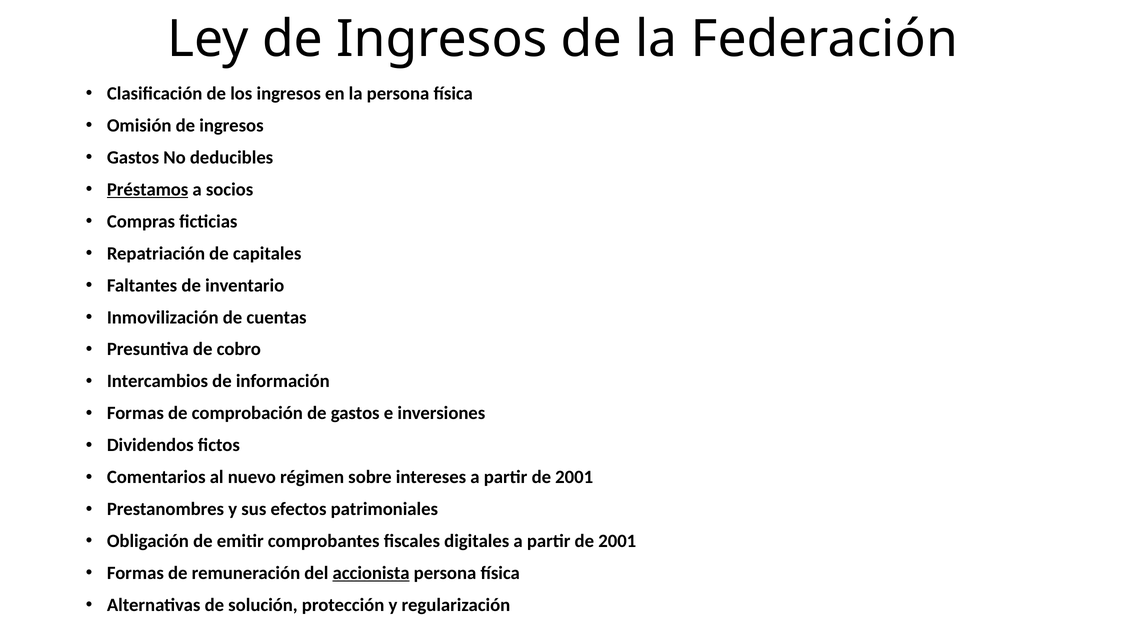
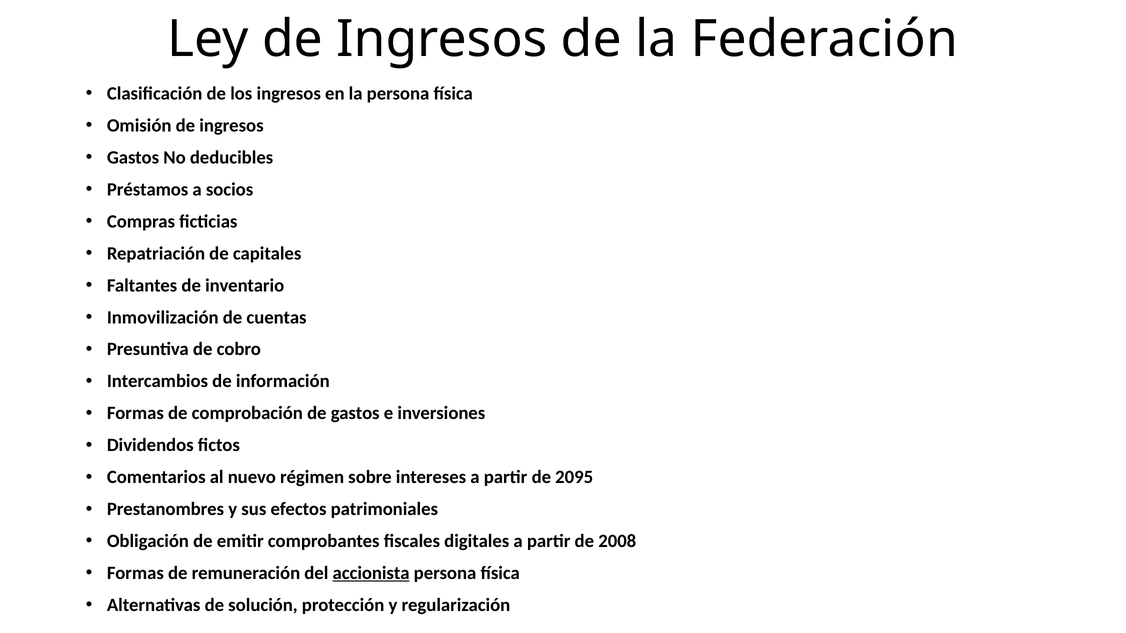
Préstamos underline: present -> none
2001 at (574, 477): 2001 -> 2095
2001 at (617, 541): 2001 -> 2008
